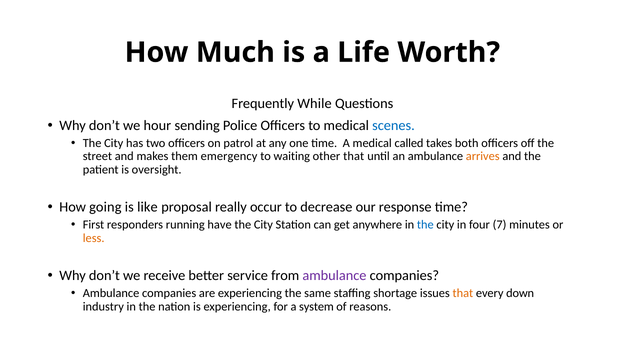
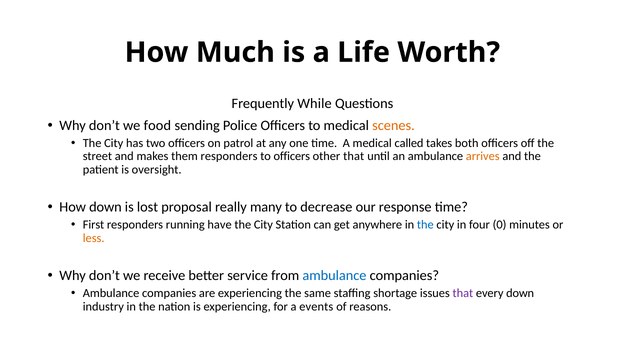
hour: hour -> food
scenes colour: blue -> orange
them emergency: emergency -> responders
to waiting: waiting -> officers
How going: going -> down
like: like -> lost
occur: occur -> many
7: 7 -> 0
ambulance at (334, 276) colour: purple -> blue
that at (463, 294) colour: orange -> purple
system: system -> events
